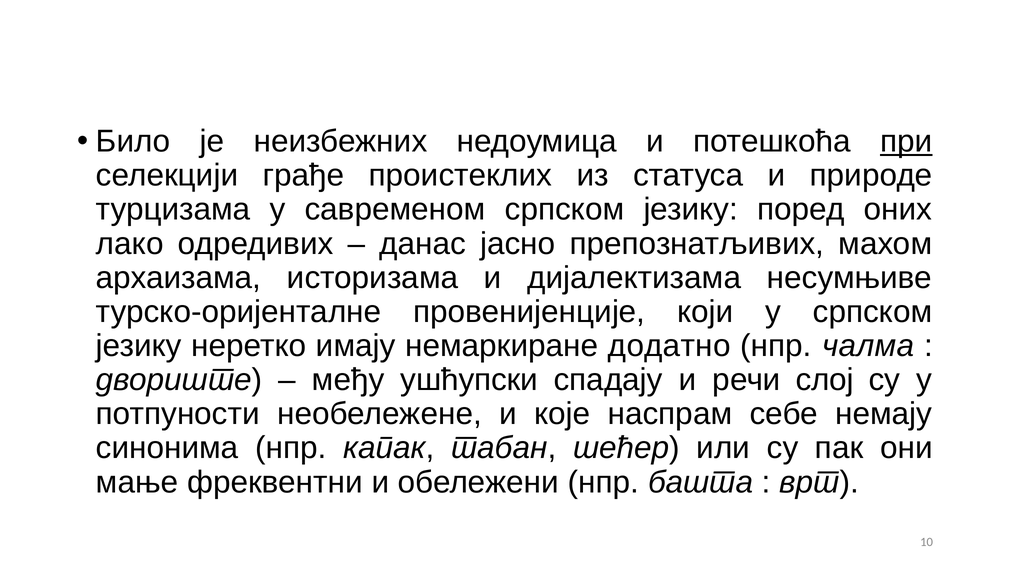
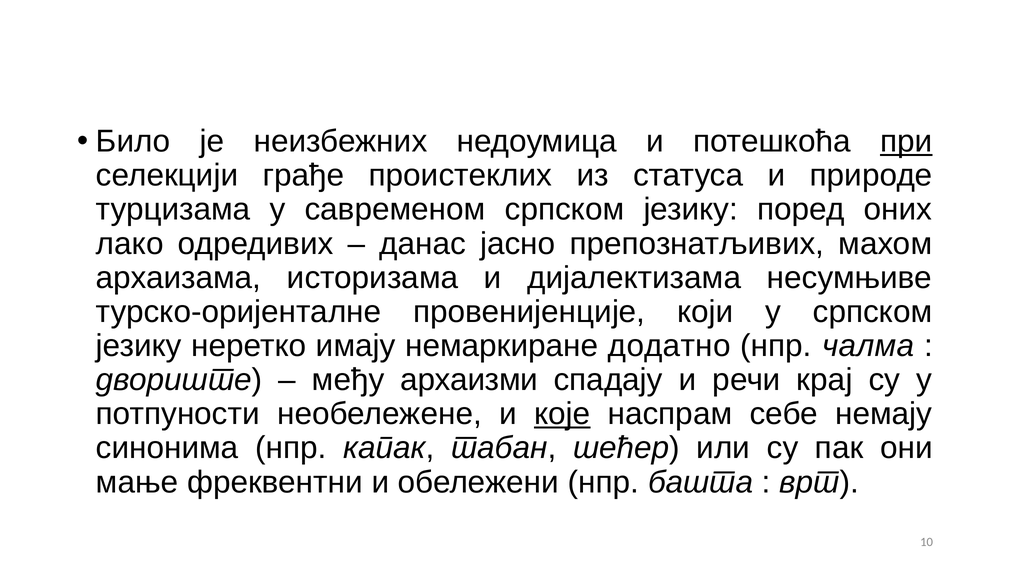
ушћупски: ушћупски -> архаизми
слој: слој -> крај
које underline: none -> present
